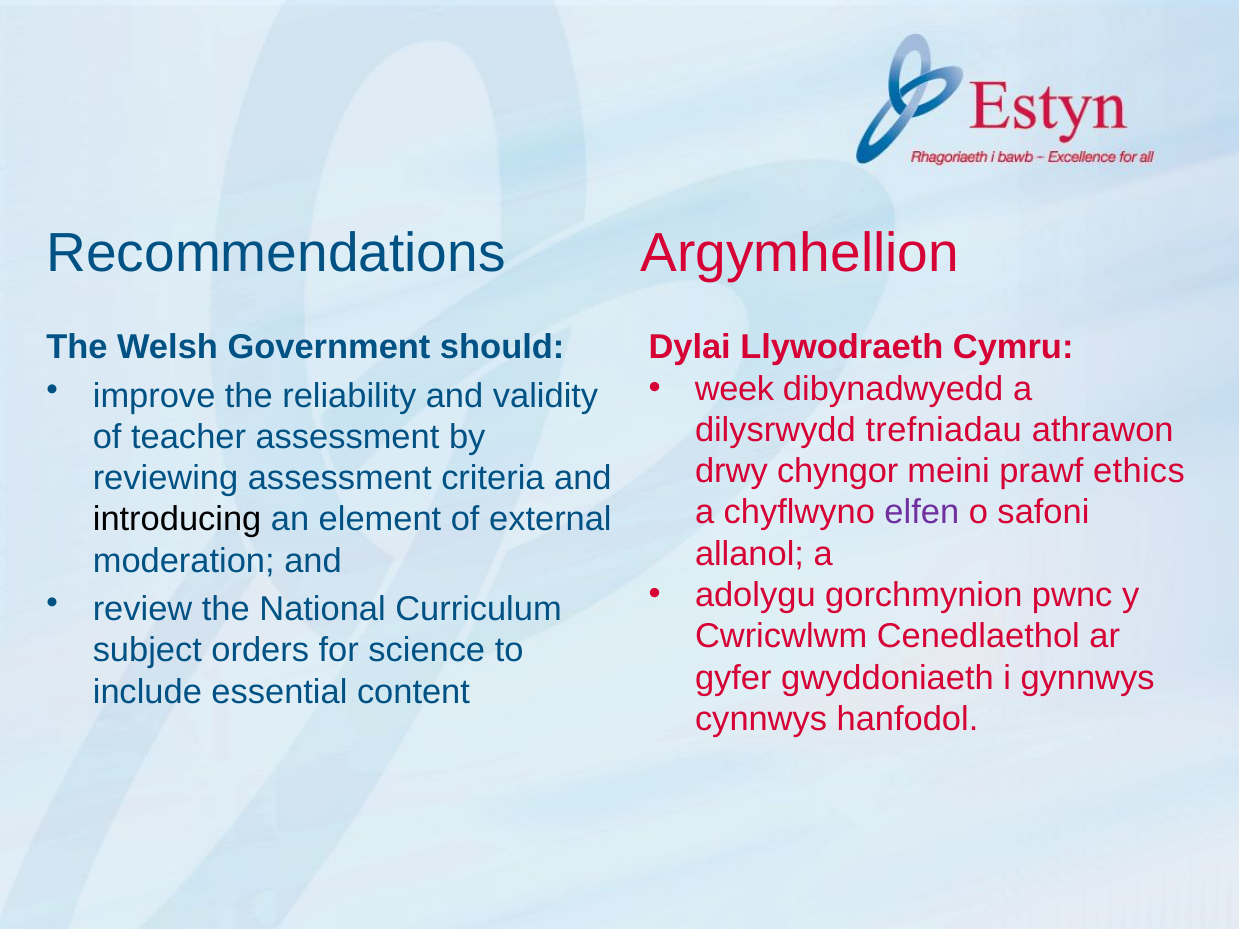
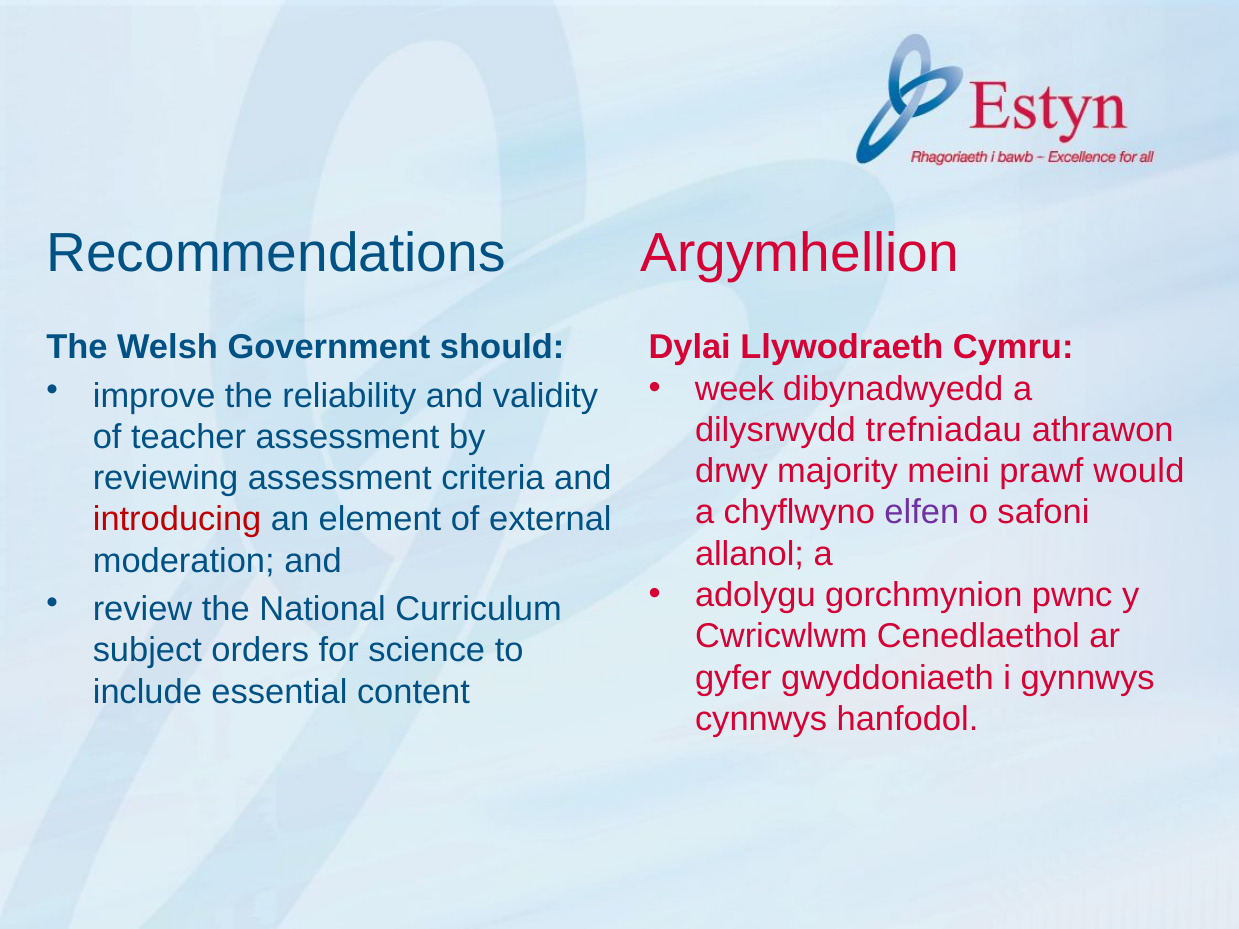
chyngor: chyngor -> majority
ethics: ethics -> would
introducing colour: black -> red
